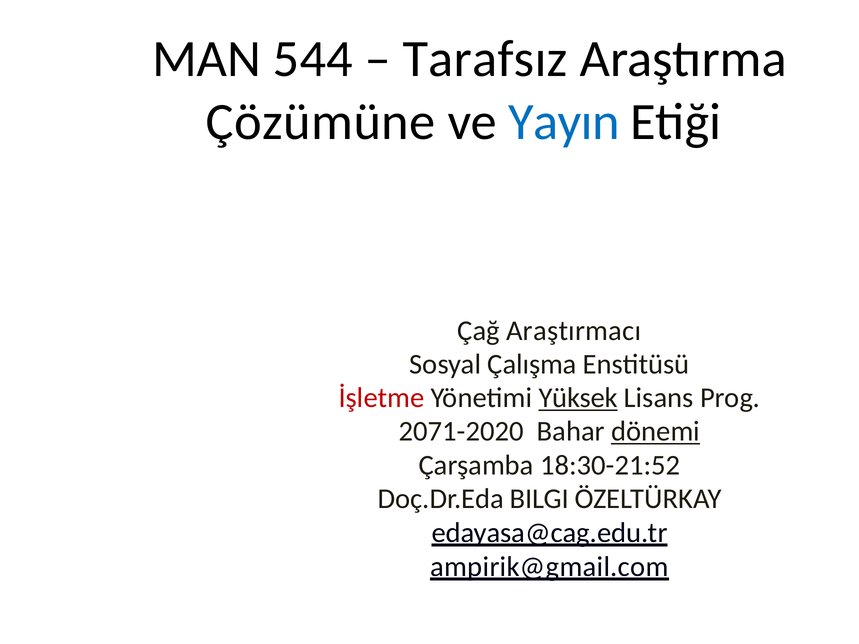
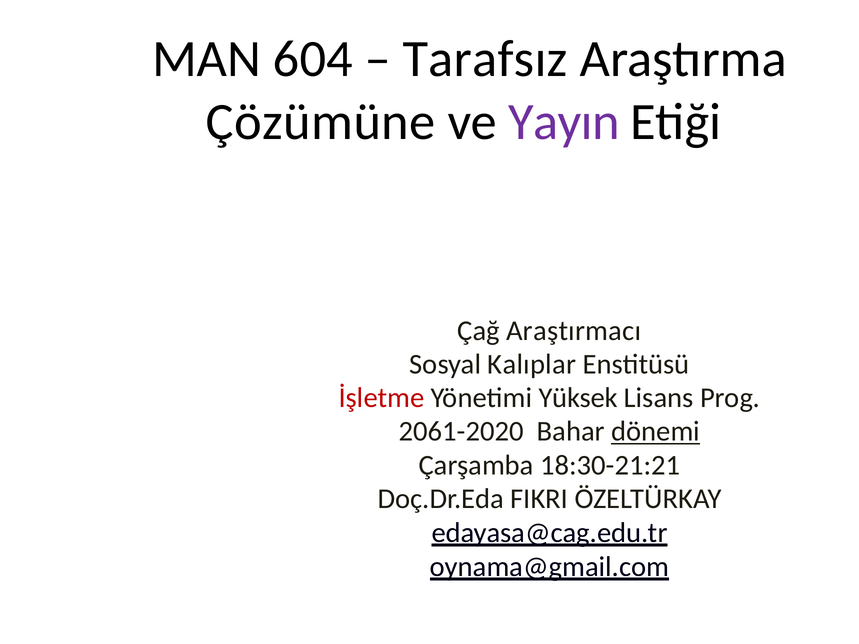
544: 544 -> 604
Yayın colour: blue -> purple
Çalışma: Çalışma -> Kalıplar
Yüksek underline: present -> none
2071-2020: 2071-2020 -> 2061-2020
18:30-21:52: 18:30-21:52 -> 18:30-21:21
BILGI: BILGI -> FIKRI
ampirik@gmail.com: ampirik@gmail.com -> oynama@gmail.com
